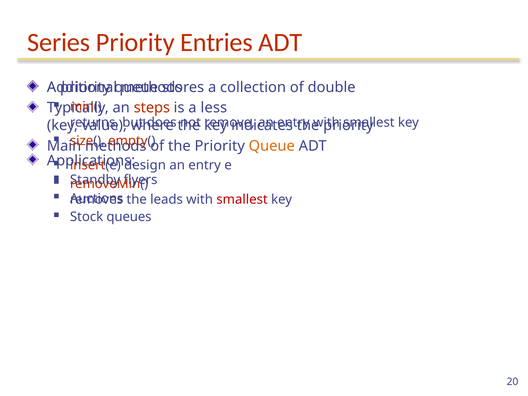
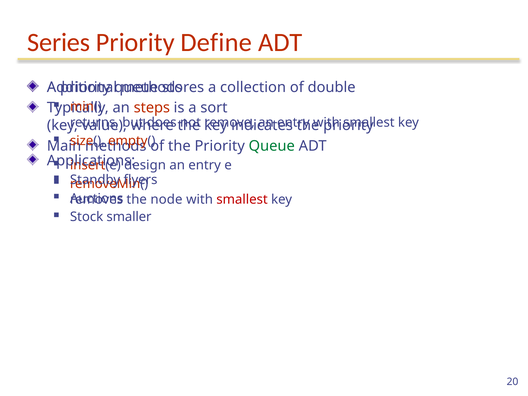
Entries: Entries -> Define
less: less -> sort
Queue at (272, 146) colour: orange -> green
leads: leads -> node
queues: queues -> smaller
